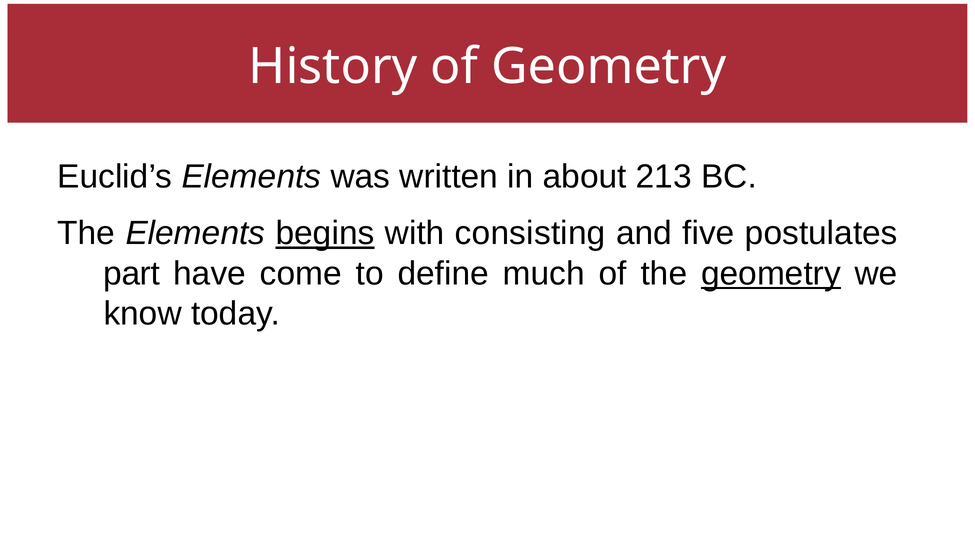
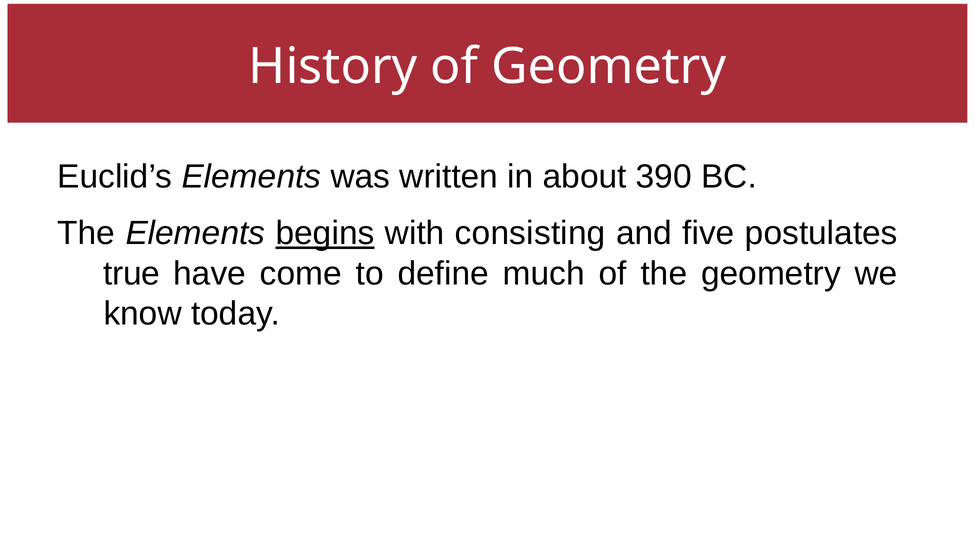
213: 213 -> 390
part: part -> true
geometry at (771, 273) underline: present -> none
